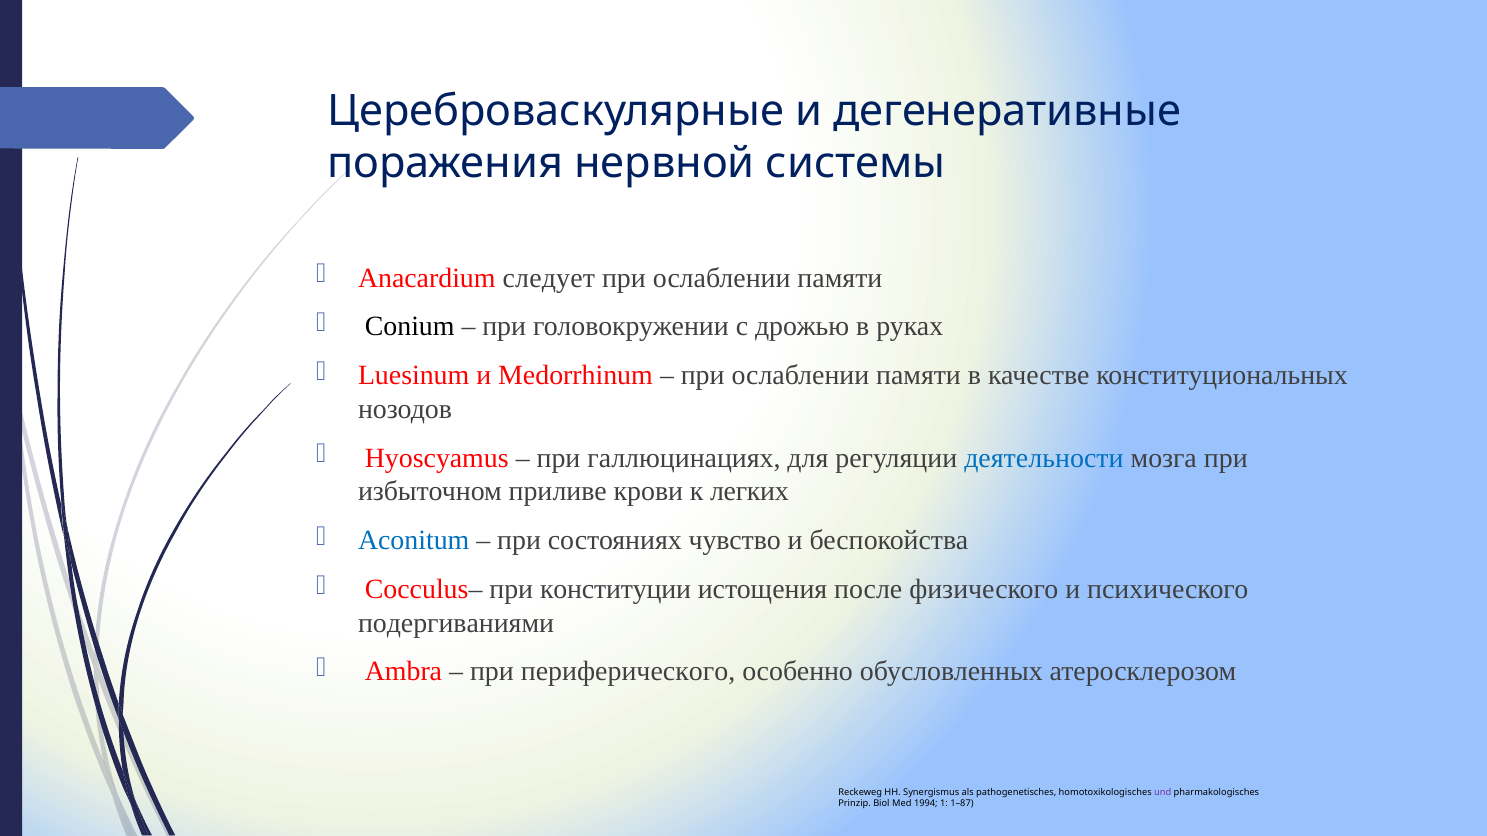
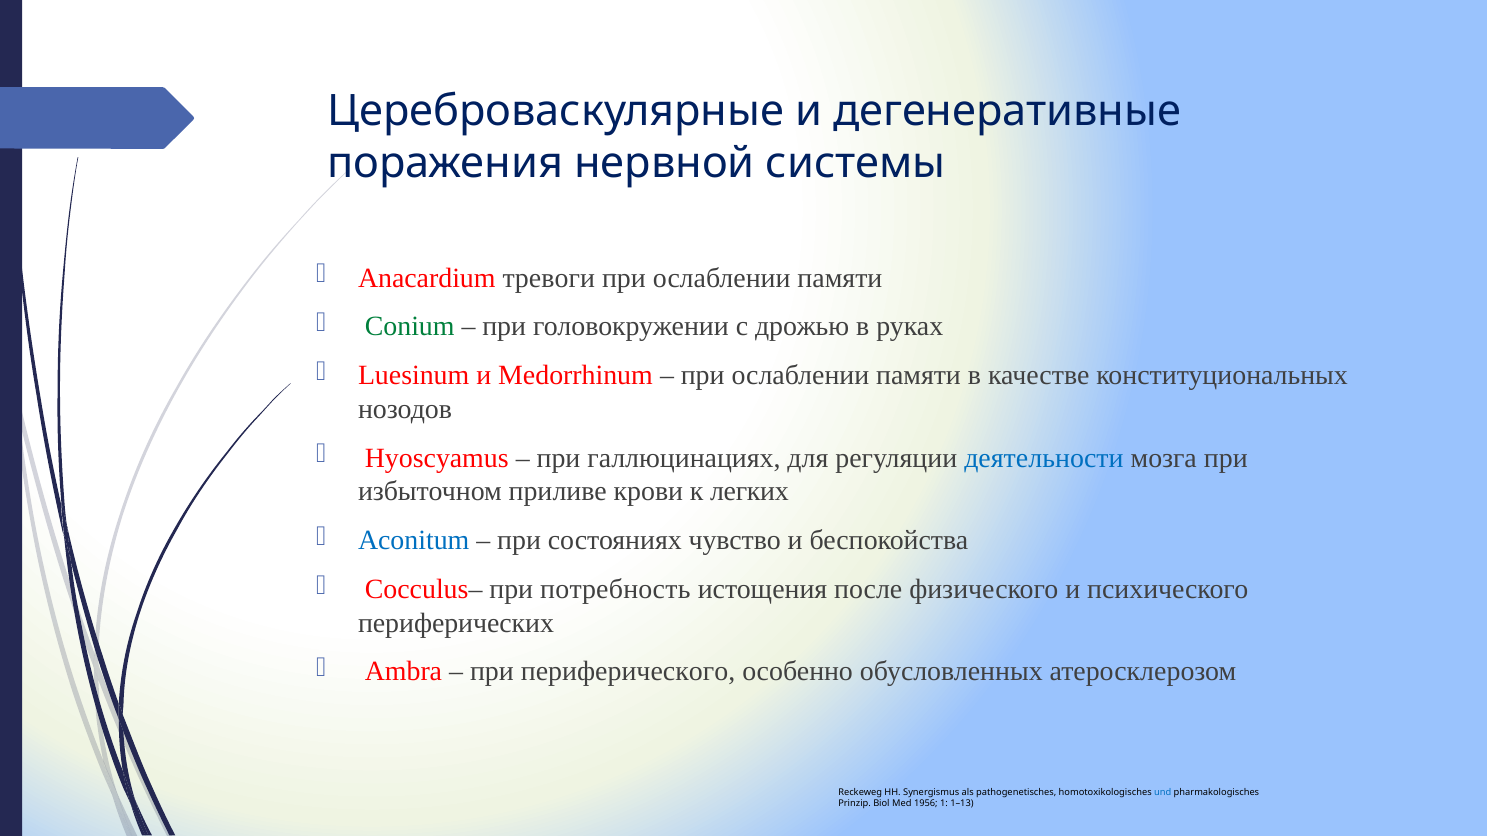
следует: следует -> тревоги
Conium colour: black -> green
конституции: конституции -> потребность
подергиваниями: подергиваниями -> периферических
und colour: purple -> blue
1994: 1994 -> 1956
1–87: 1–87 -> 1–13
